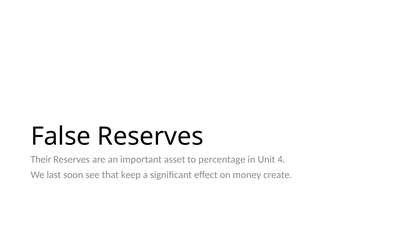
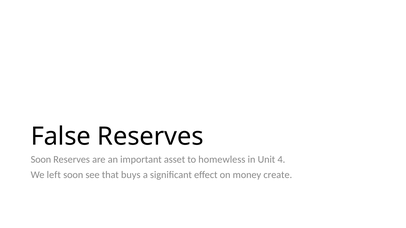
Their at (41, 160): Their -> Soon
percentage: percentage -> homewless
last: last -> left
keep: keep -> buys
